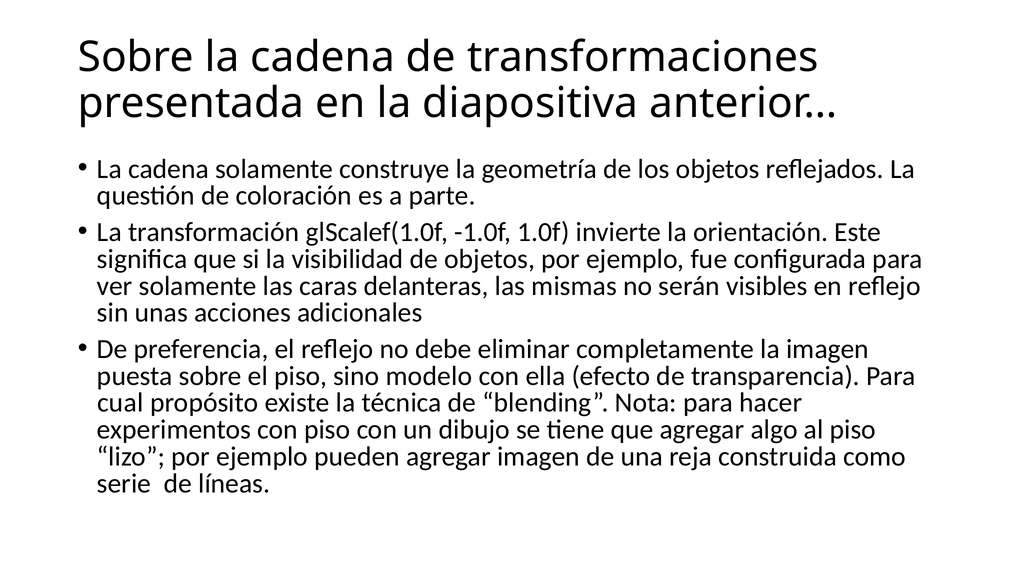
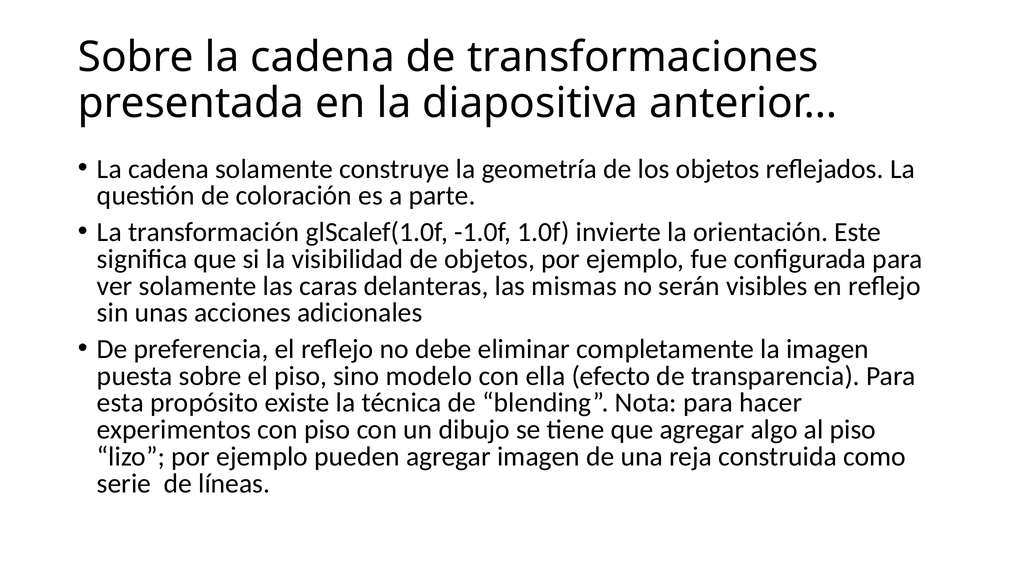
cual: cual -> esta
